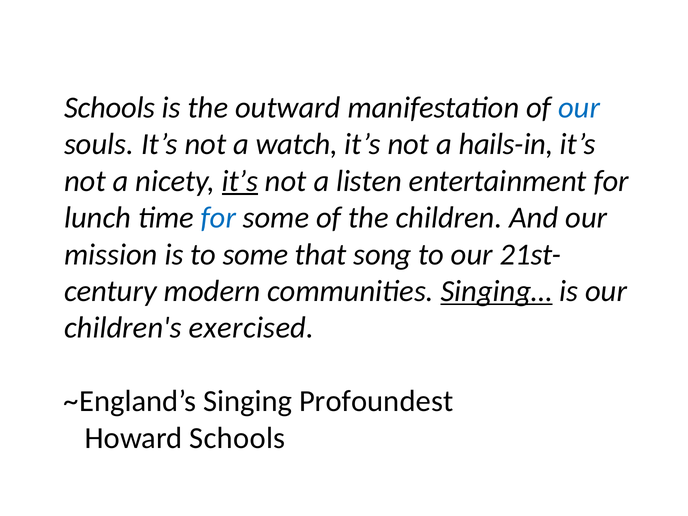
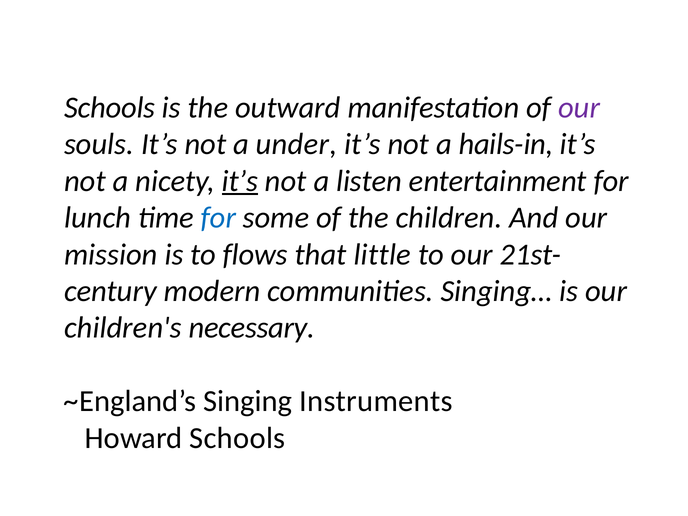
our at (579, 108) colour: blue -> purple
watch: watch -> under
to some: some -> flows
song: song -> little
Singing… underline: present -> none
exercised: exercised -> necessary
Profoundest: Profoundest -> Instruments
